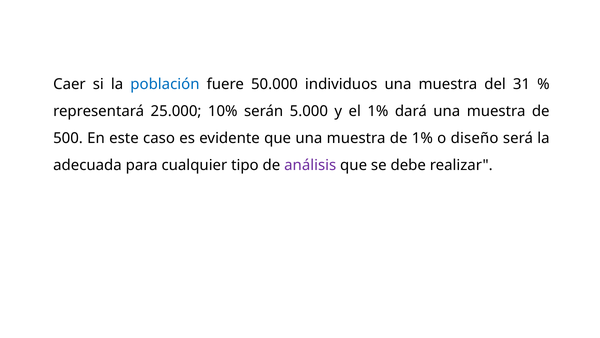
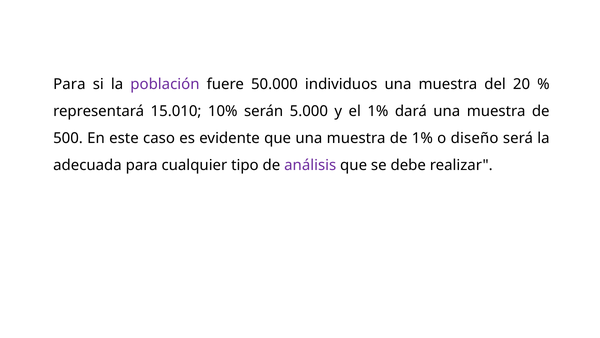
Caer at (69, 84): Caer -> Para
población colour: blue -> purple
31: 31 -> 20
25.000: 25.000 -> 15.010
